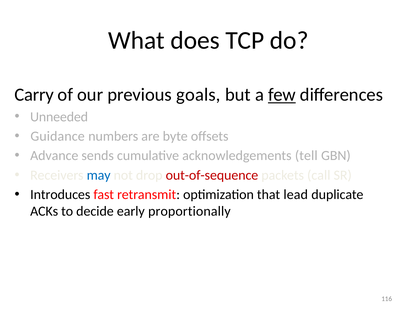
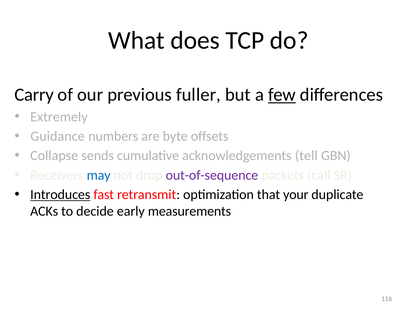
goals: goals -> fuller
Unneeded: Unneeded -> Extremely
Advance: Advance -> Collapse
out-of-sequence colour: red -> purple
Introduces underline: none -> present
lead: lead -> your
proportionally: proportionally -> measurements
